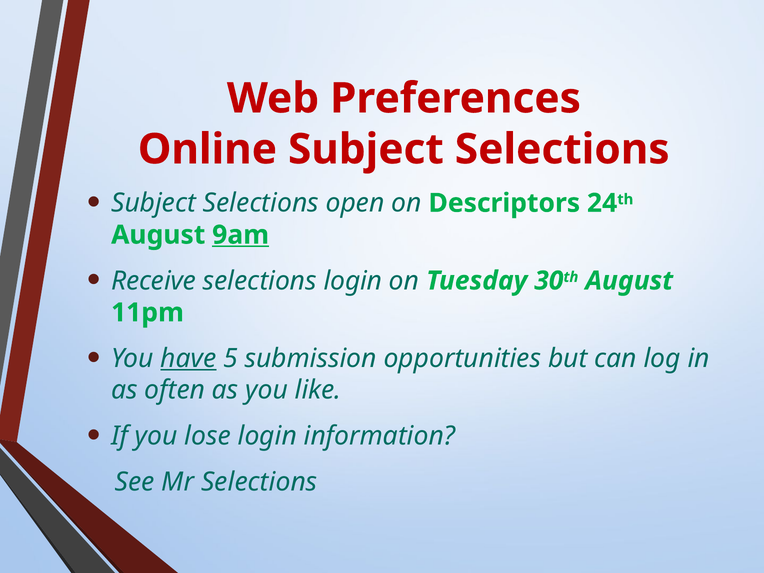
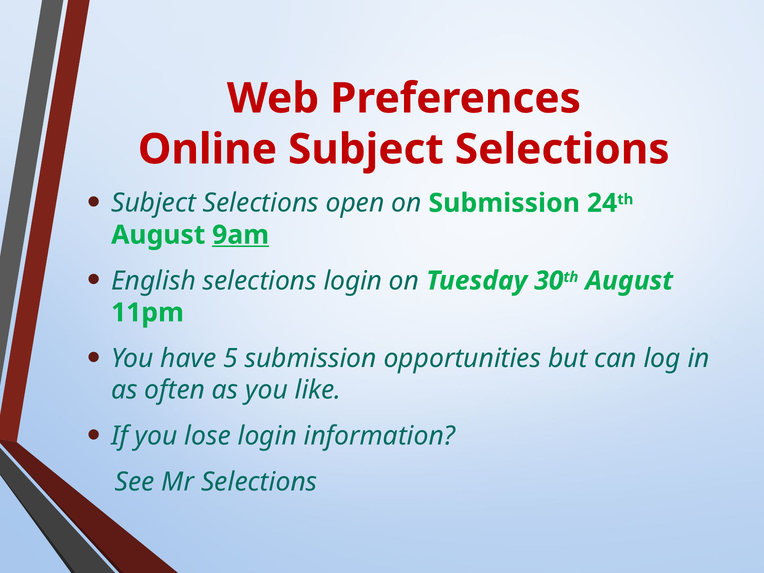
on Descriptors: Descriptors -> Submission
Receive: Receive -> English
have underline: present -> none
